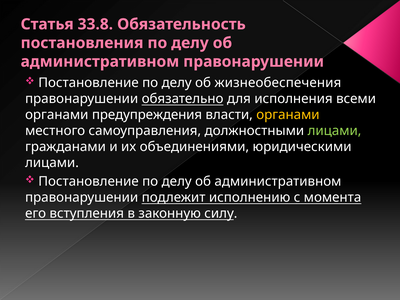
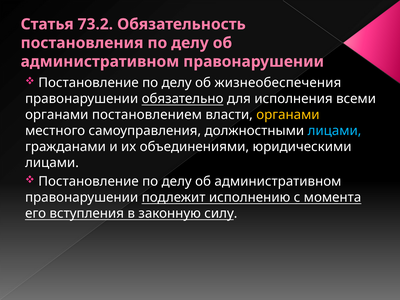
33.8: 33.8 -> 73.2
предупреждения: предупреждения -> постановлением
лицами at (335, 131) colour: light green -> light blue
